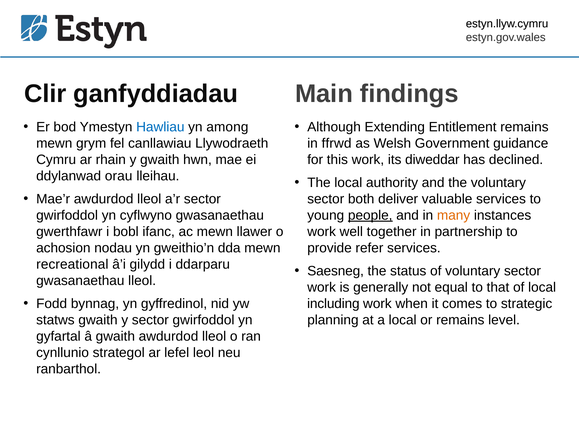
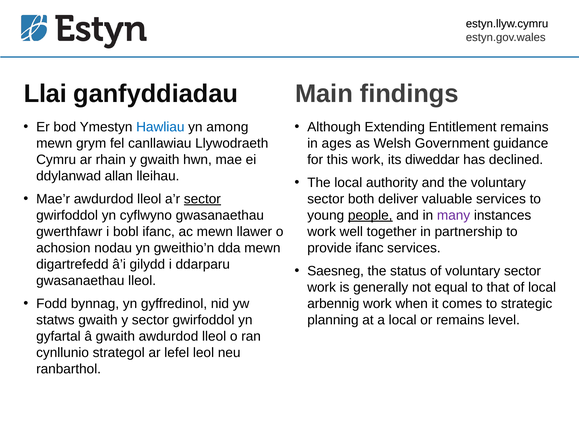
Clir: Clir -> Llai
ffrwd: ffrwd -> ages
orau: orau -> allan
sector at (202, 199) underline: none -> present
many colour: orange -> purple
provide refer: refer -> ifanc
recreational: recreational -> digartrefedd
including: including -> arbennig
